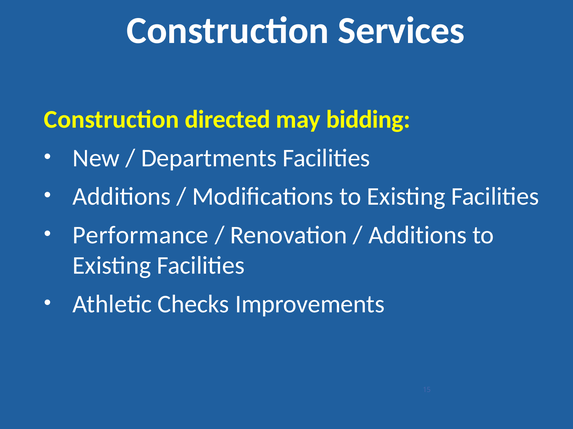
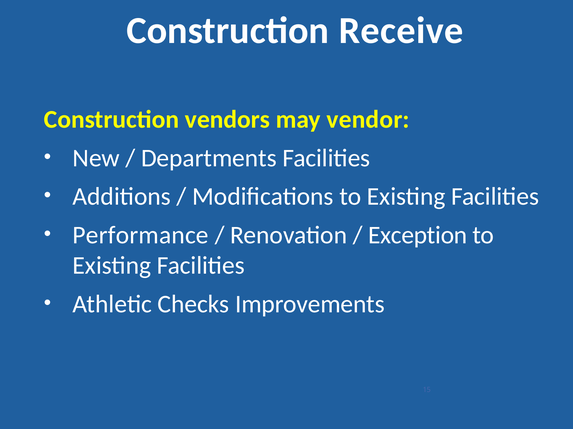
Services: Services -> Receive
directed: directed -> vendors
bidding: bidding -> vendor
Additions at (418, 235): Additions -> Exception
